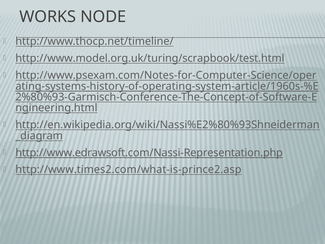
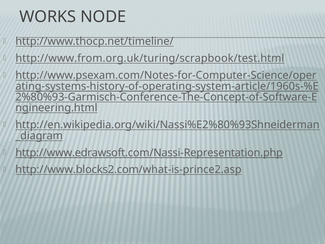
http://www.model.org.uk/turing/scrapbook/test.html: http://www.model.org.uk/turing/scrapbook/test.html -> http://www.from.org.uk/turing/scrapbook/test.html
http://www.times2.com/what-is-prince2.asp: http://www.times2.com/what-is-prince2.asp -> http://www.blocks2.com/what-is-prince2.asp
